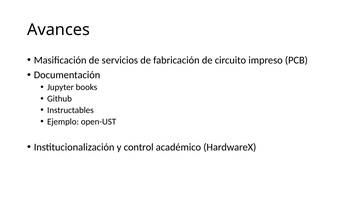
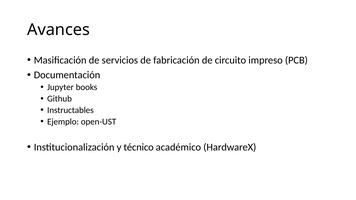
control: control -> técnico
